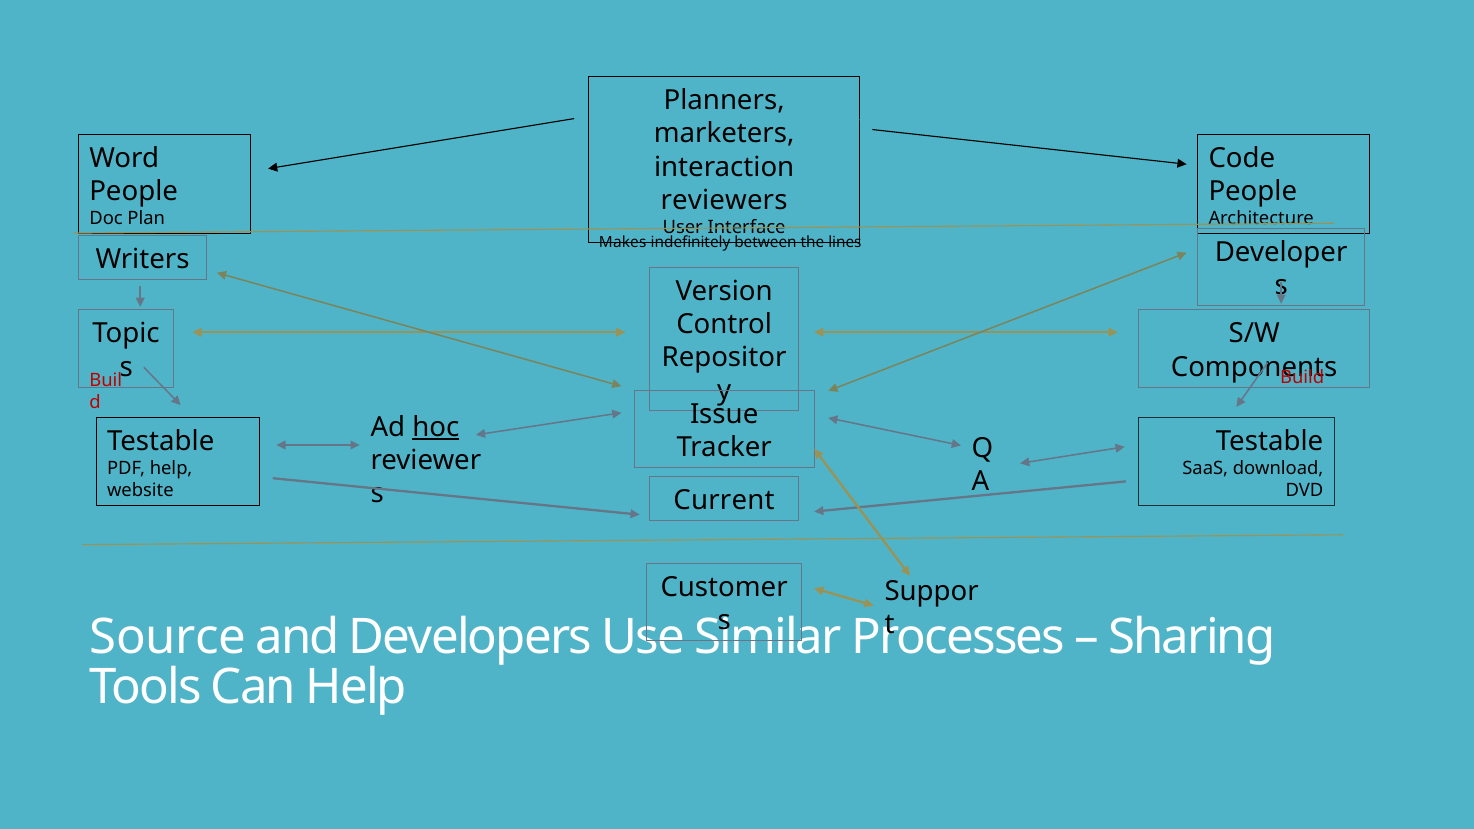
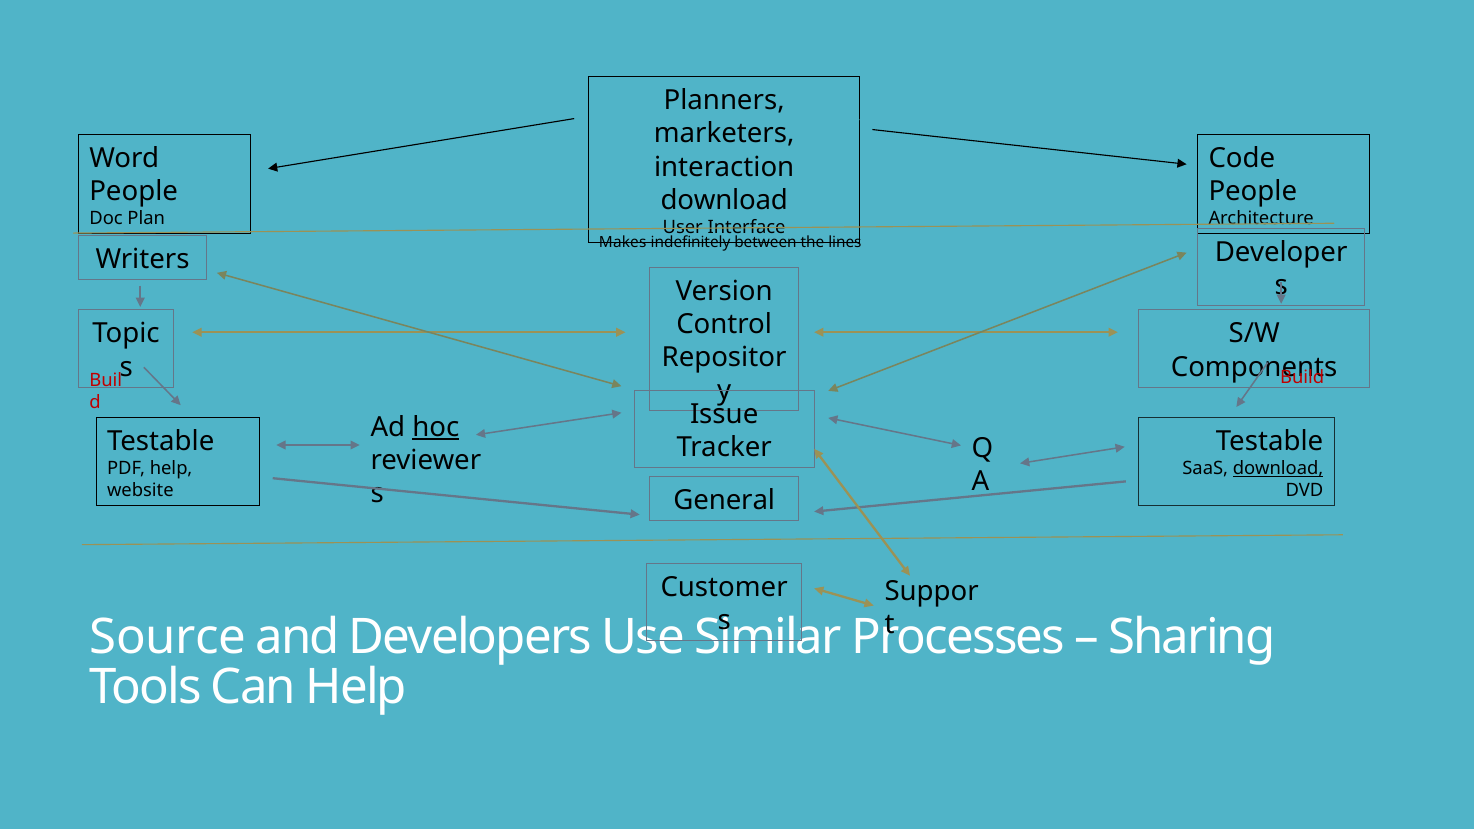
reviewers at (724, 200): reviewers -> download
download at (1278, 468) underline: none -> present
Current: Current -> General
